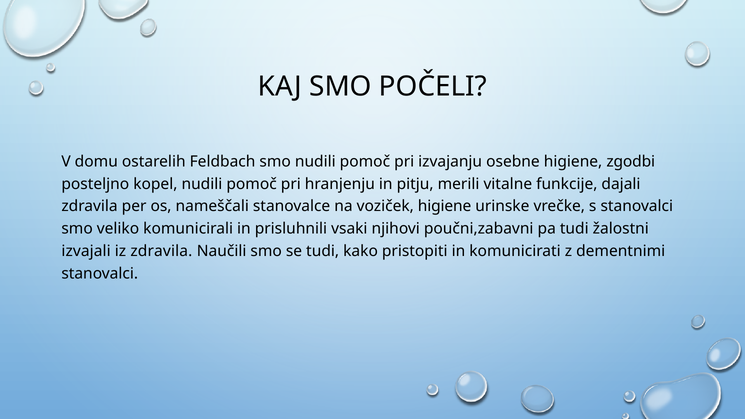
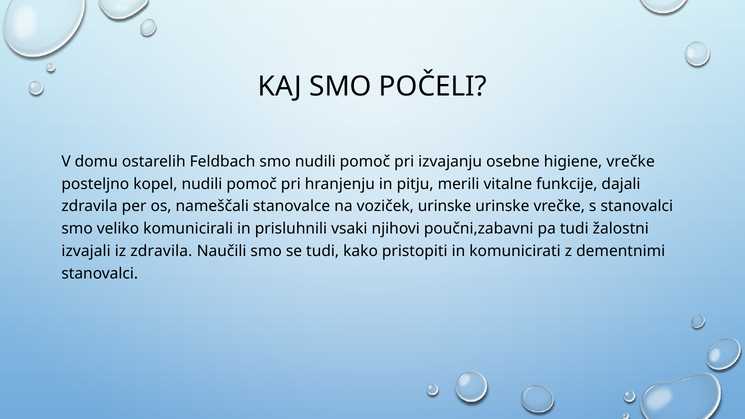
higiene zgodbi: zgodbi -> vrečke
voziček higiene: higiene -> urinske
